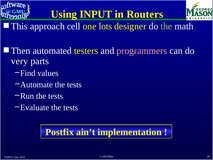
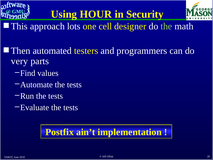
INPUT: INPUT -> HOUR
Routers: Routers -> Security
cell: cell -> lots
lots: lots -> cell
programmers colour: pink -> white
